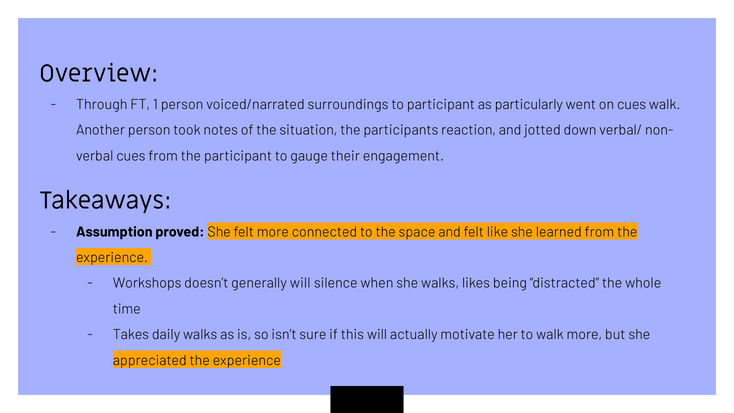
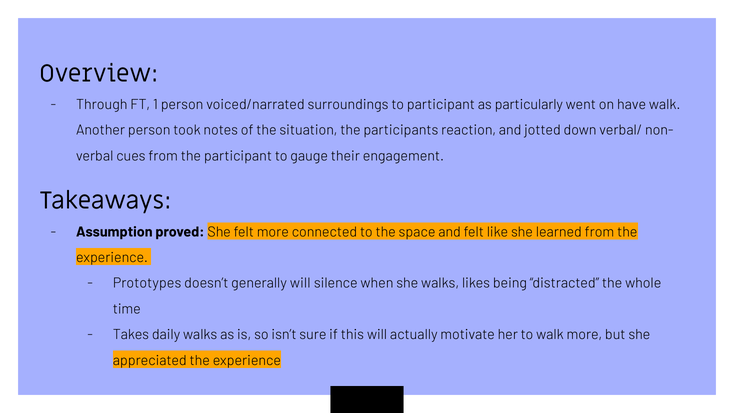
on cues: cues -> have
Workshops: Workshops -> Prototypes
